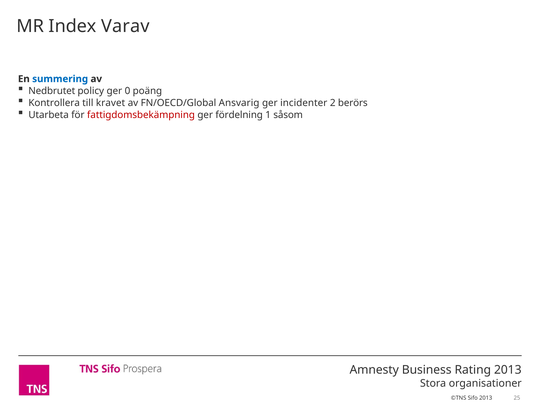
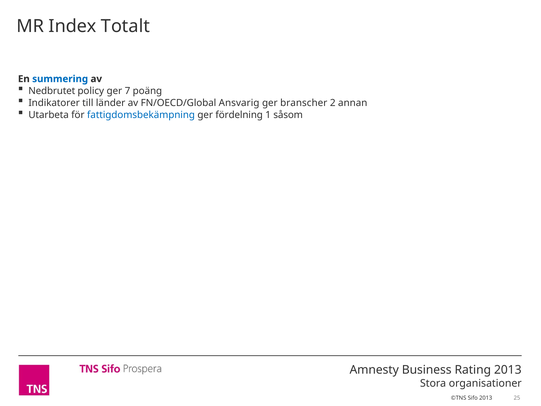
Varav: Varav -> Totalt
0: 0 -> 7
Kontrollera: Kontrollera -> Indikatorer
kravet: kravet -> länder
incidenter: incidenter -> branscher
berörs: berörs -> annan
fattigdomsbekämpning colour: red -> blue
